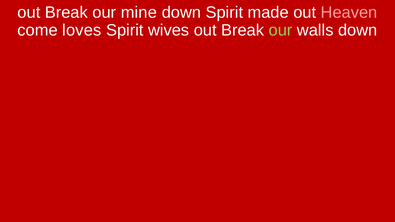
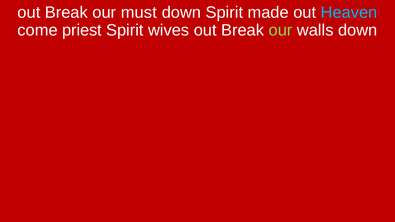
mine: mine -> must
Heaven colour: pink -> light blue
loves: loves -> priest
